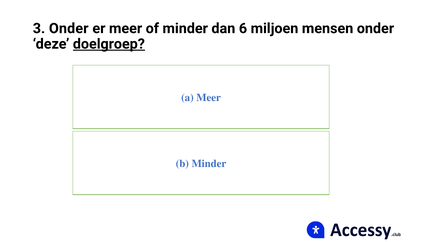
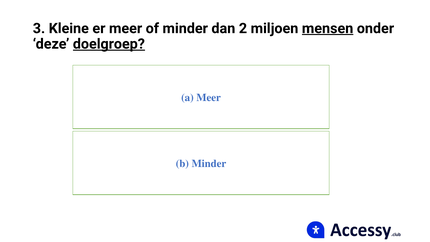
3 Onder: Onder -> Kleine
6: 6 -> 2
mensen underline: none -> present
